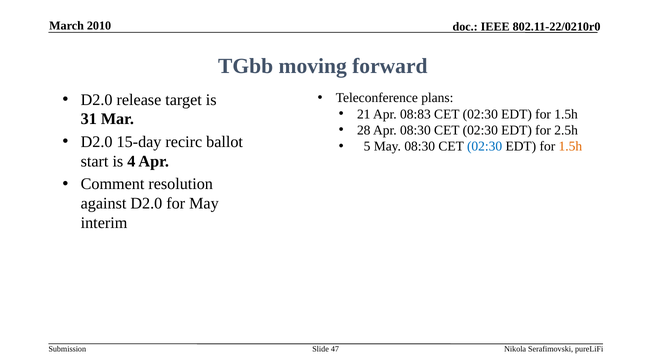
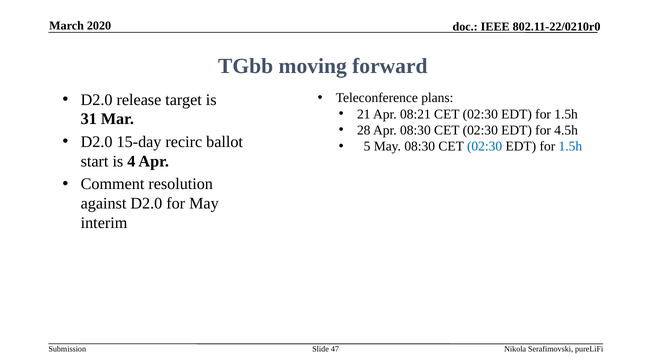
2010: 2010 -> 2020
08:83: 08:83 -> 08:21
2.5h: 2.5h -> 4.5h
1.5h at (570, 146) colour: orange -> blue
